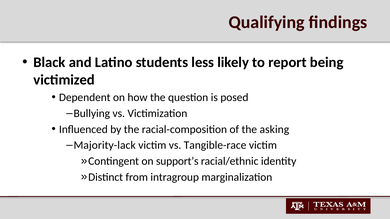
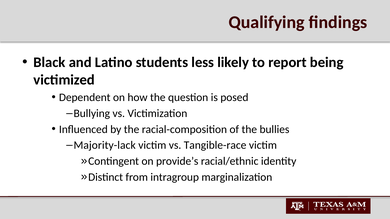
asking: asking -> bullies
support’s: support’s -> provide’s
